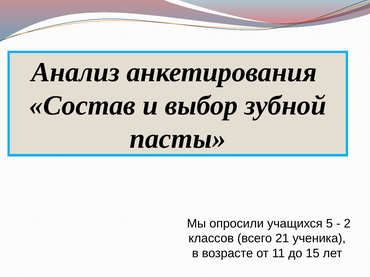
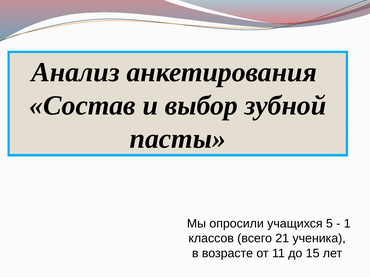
2: 2 -> 1
